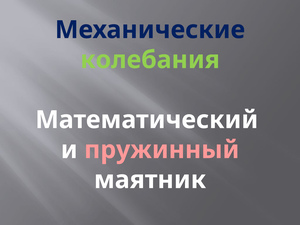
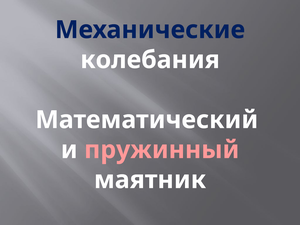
колебания colour: light green -> white
